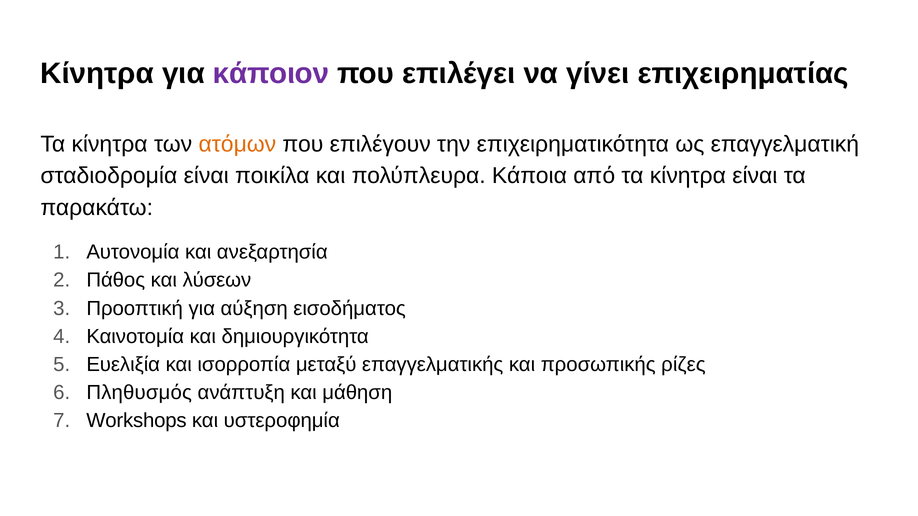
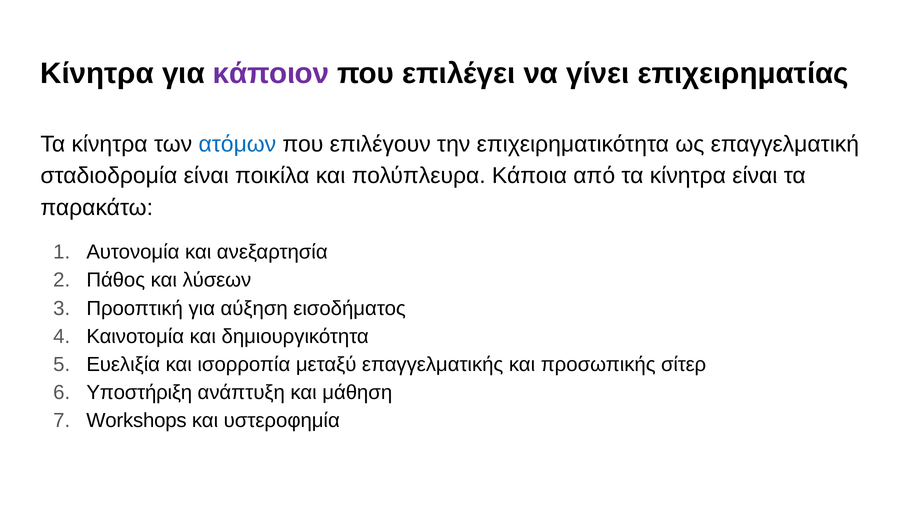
ατόμων colour: orange -> blue
ρίζες: ρίζες -> σίτερ
Πληθυσμός: Πληθυσμός -> Υποστήριξη
